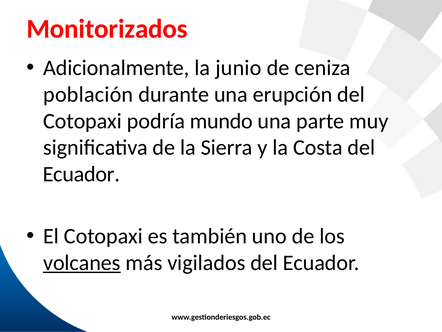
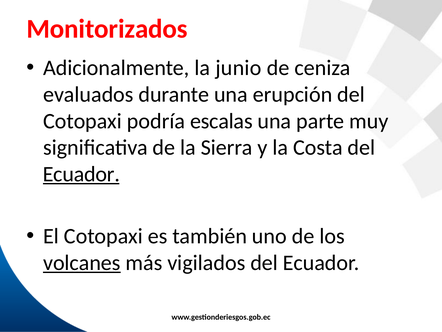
población: población -> evaluados
mundo: mundo -> escalas
Ecuador at (81, 174) underline: none -> present
